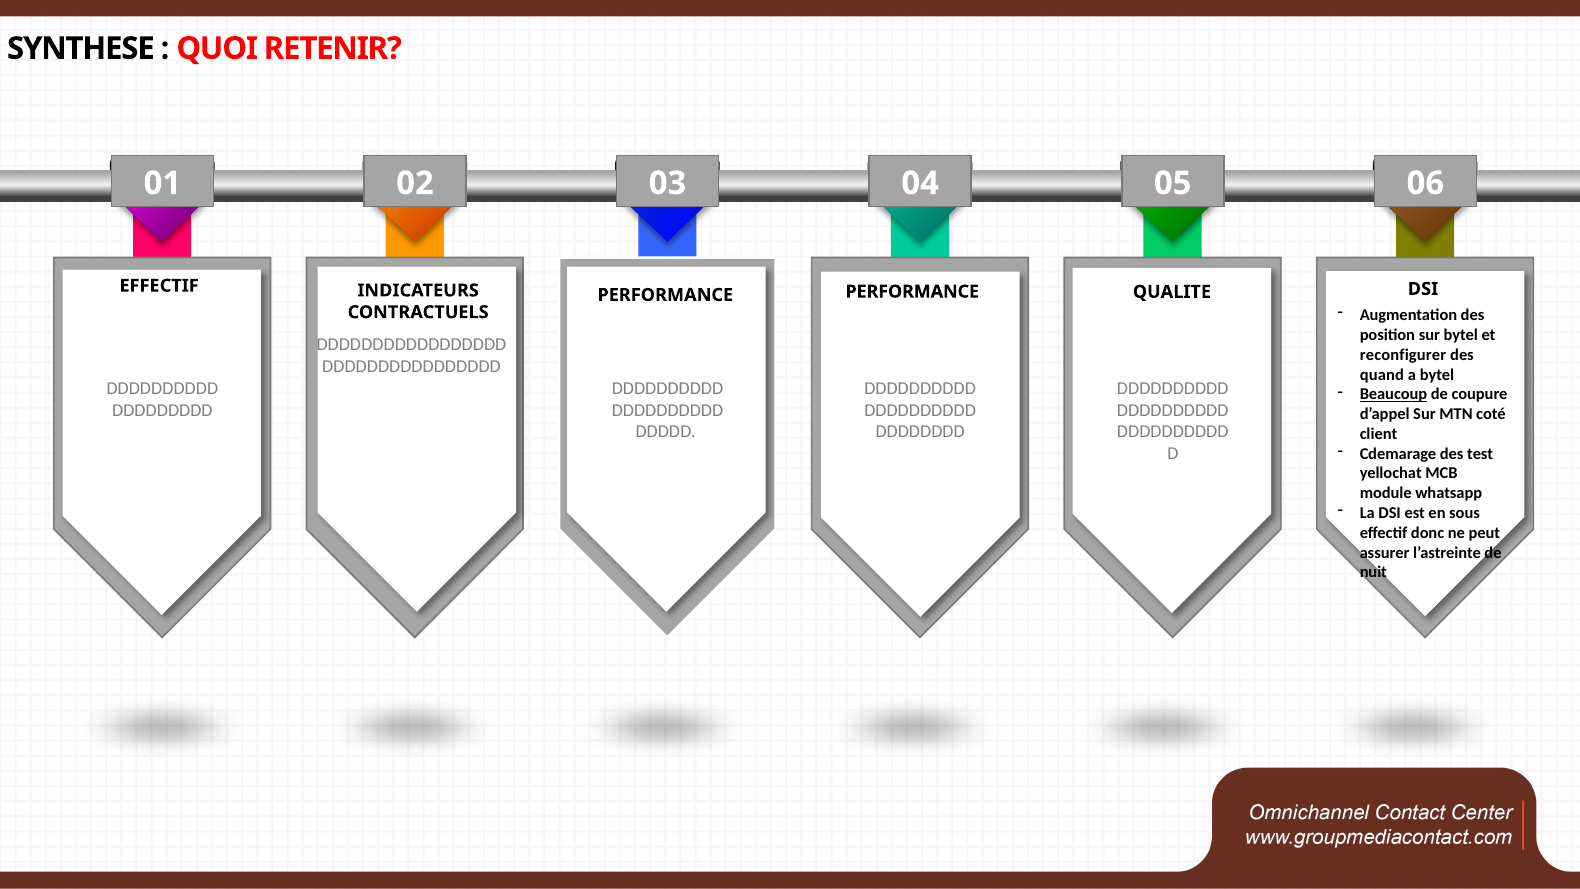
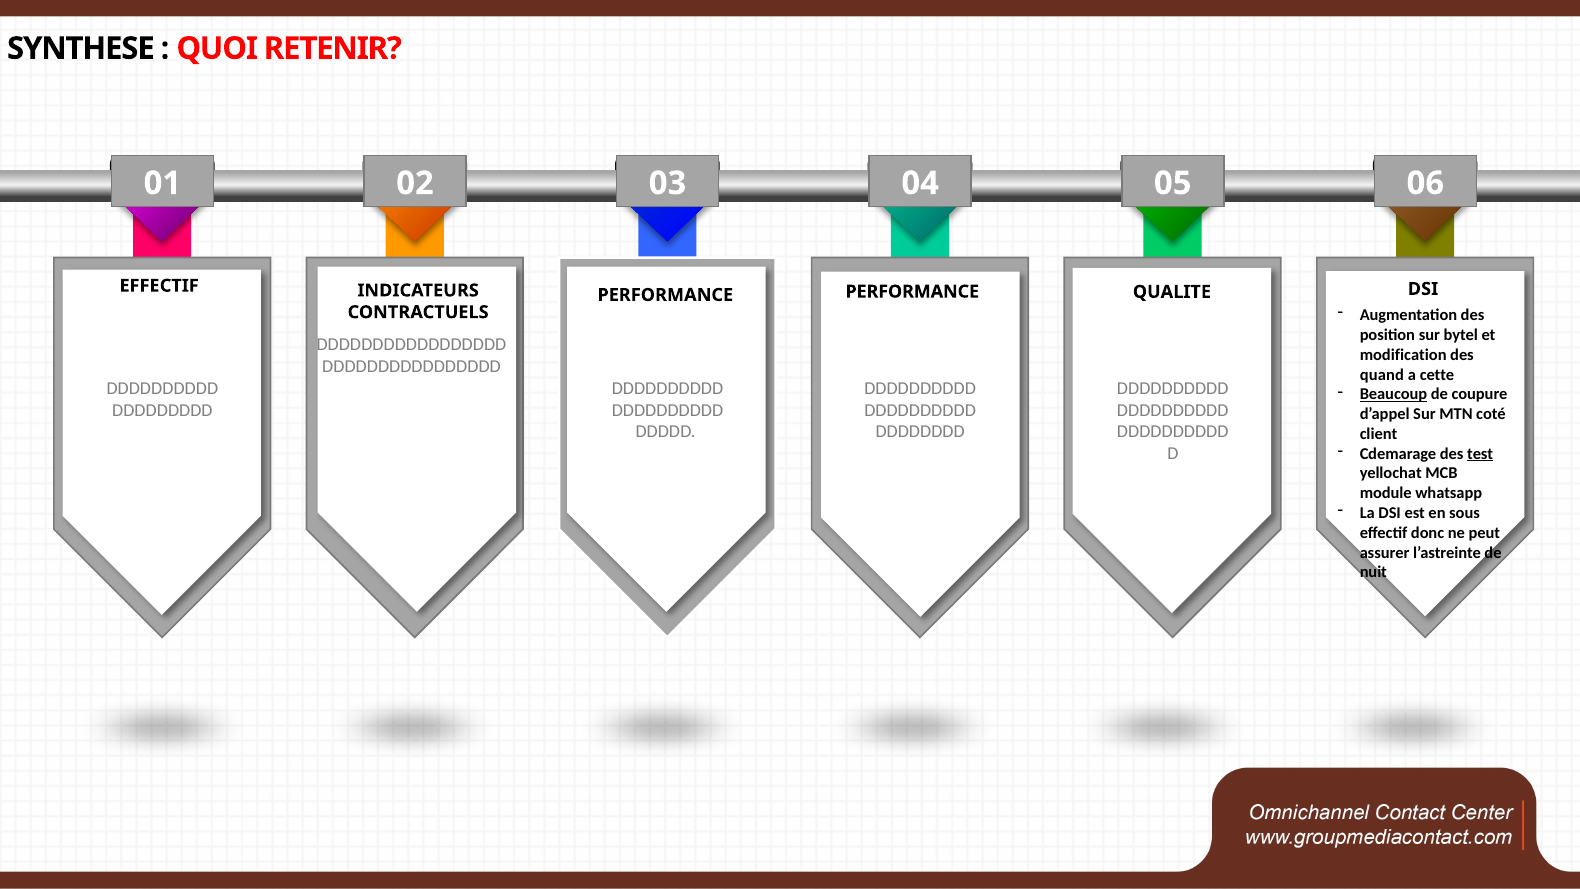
reconfigurer: reconfigurer -> modification
a bytel: bytel -> cette
test underline: none -> present
